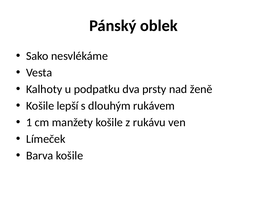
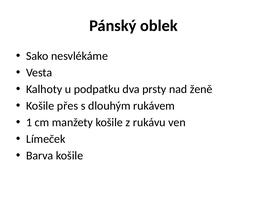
lepší: lepší -> přes
